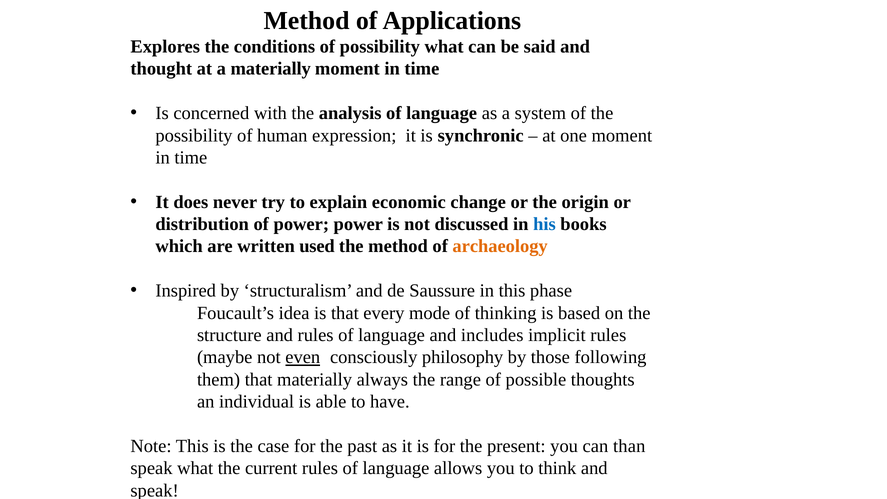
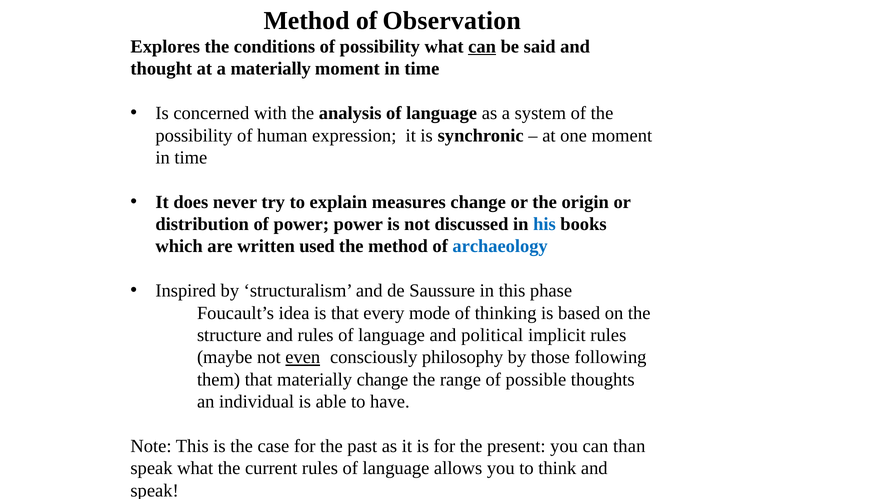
Applications: Applications -> Observation
can at (482, 47) underline: none -> present
economic: economic -> measures
archaeology colour: orange -> blue
includes: includes -> political
materially always: always -> change
